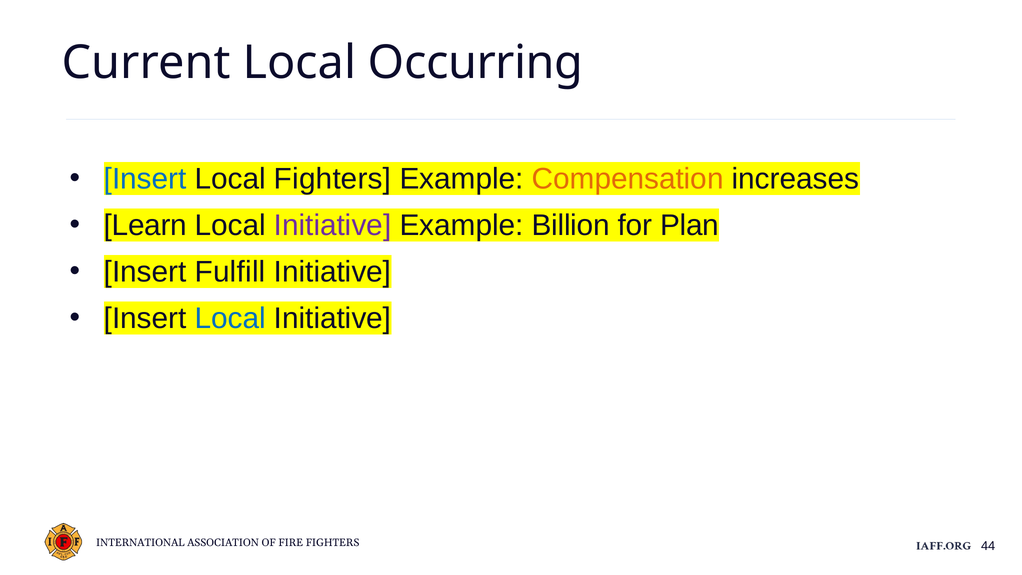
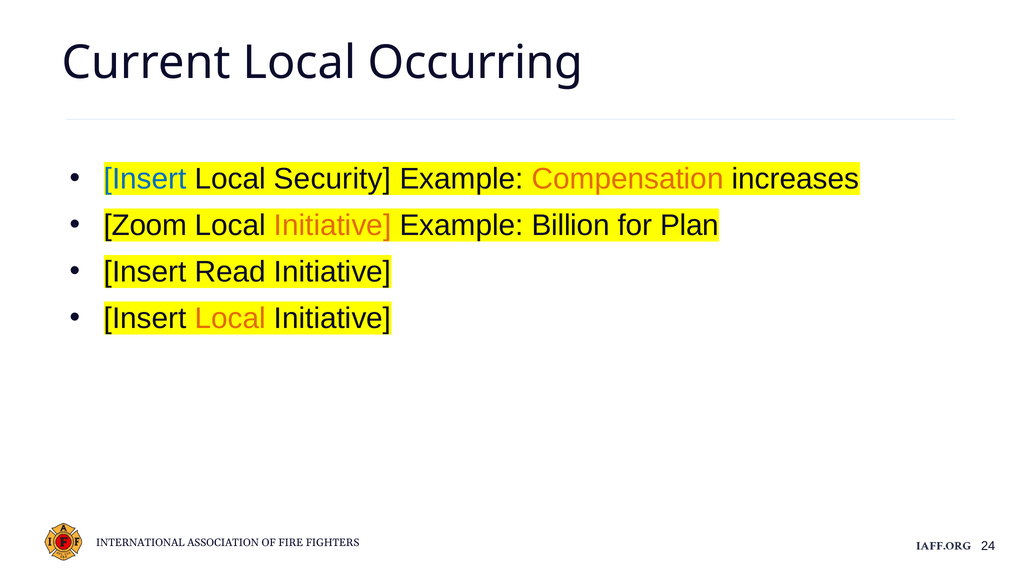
Local Fighters: Fighters -> Security
Learn: Learn -> Zoom
Initiative at (333, 225) colour: purple -> orange
Fulfill: Fulfill -> Read
Local at (230, 318) colour: blue -> orange
44: 44 -> 24
